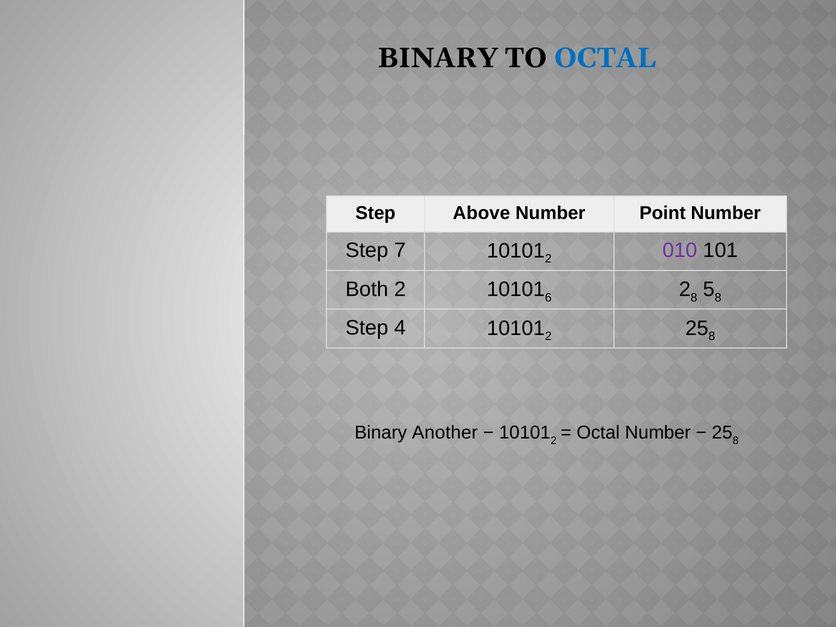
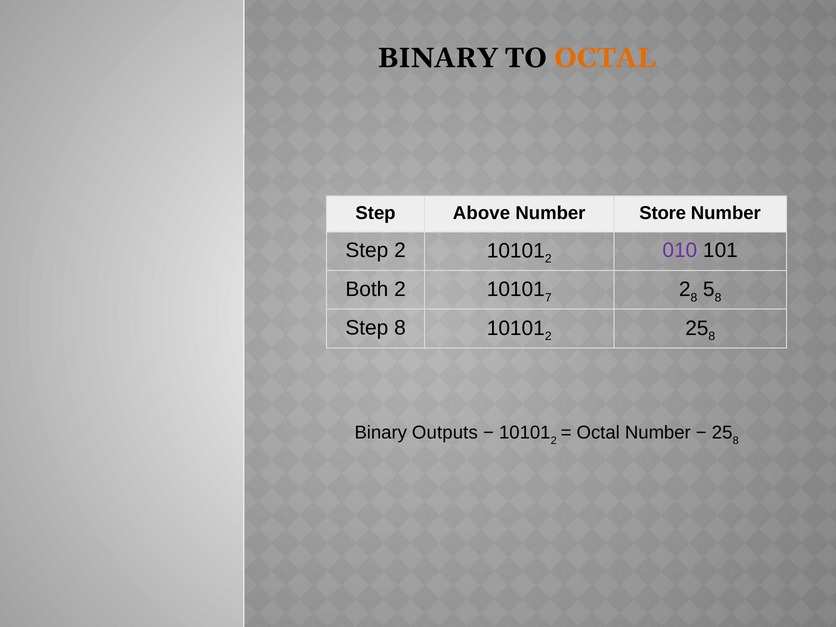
OCTAL at (605, 58) colour: blue -> orange
Point: Point -> Store
Step 7: 7 -> 2
6: 6 -> 7
Step 4: 4 -> 8
Another: Another -> Outputs
